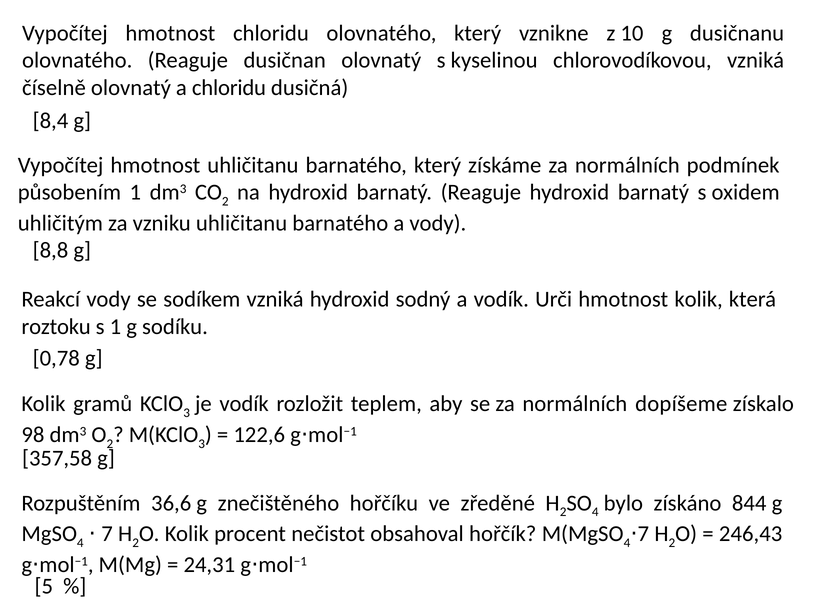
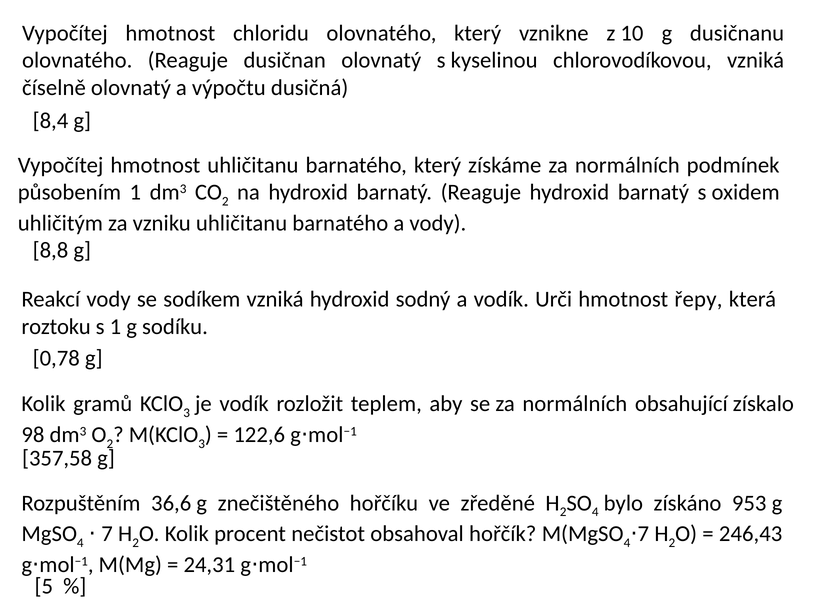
a chloridu: chloridu -> výpočtu
hmotnost kolik: kolik -> řepy
dopíšeme: dopíšeme -> obsahující
844: 844 -> 953
